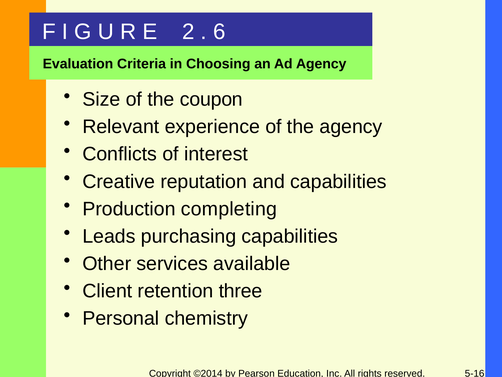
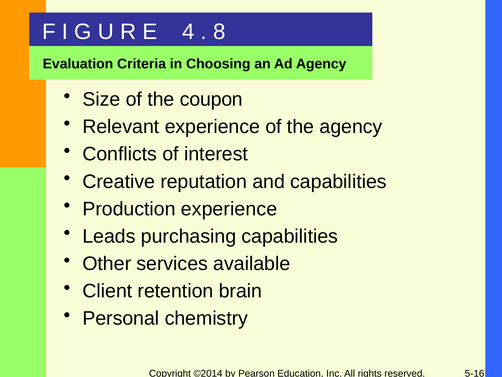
2: 2 -> 4
6: 6 -> 8
Production completing: completing -> experience
three: three -> brain
